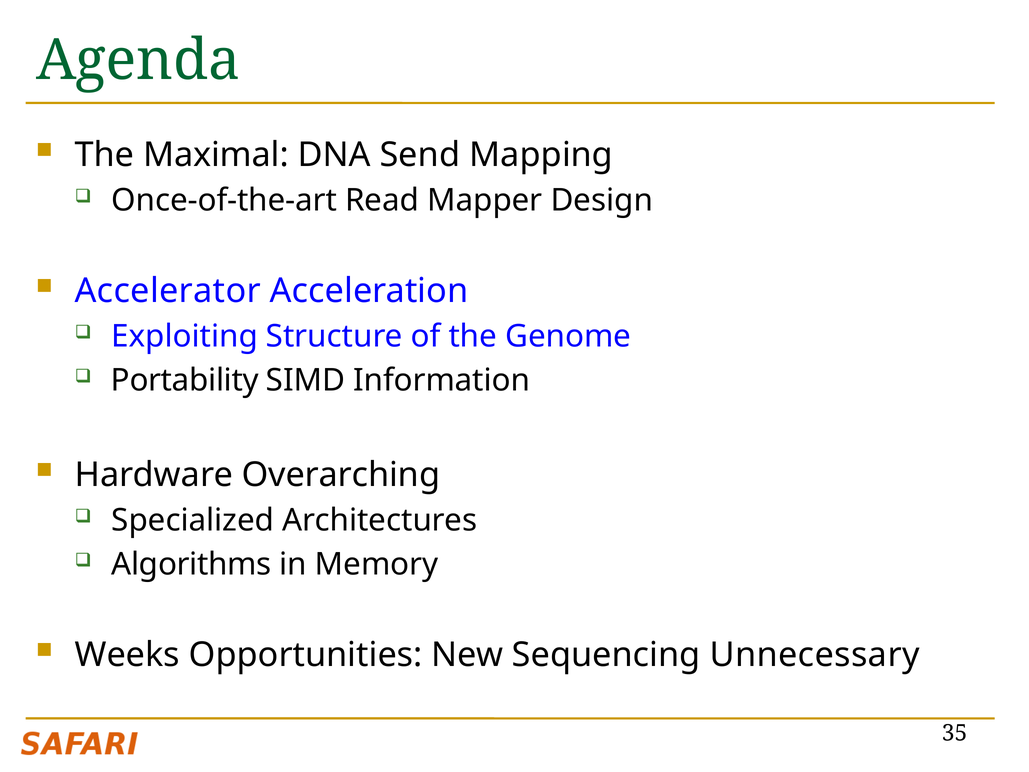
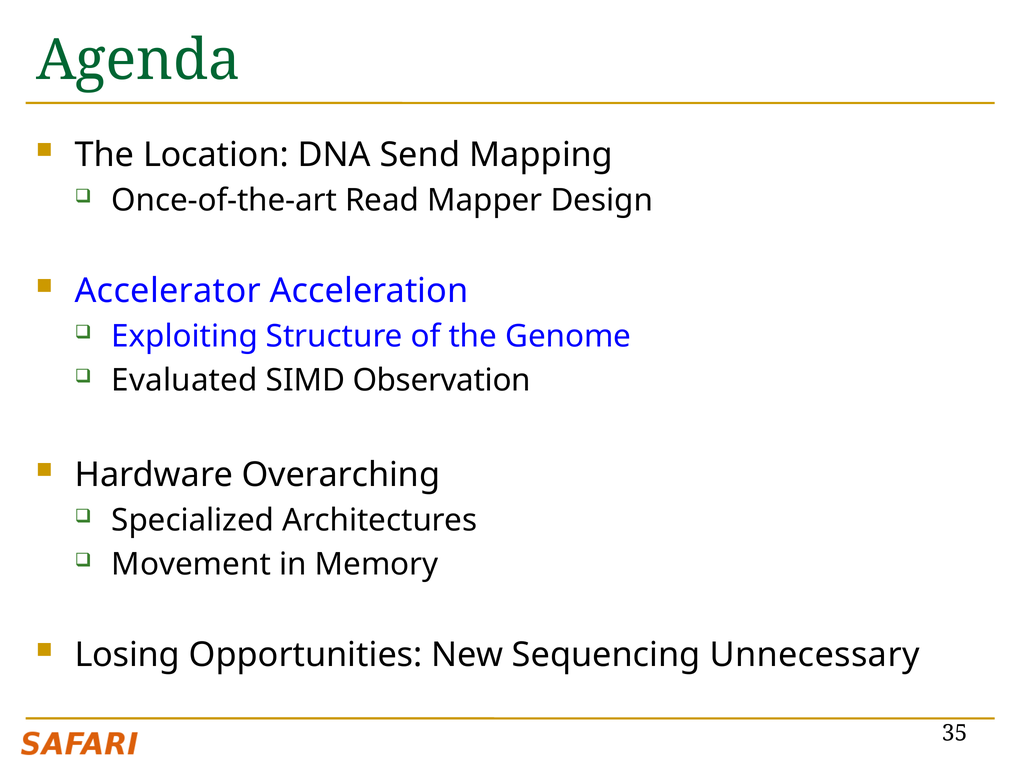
Maximal: Maximal -> Location
Portability: Portability -> Evaluated
Information: Information -> Observation
Algorithms: Algorithms -> Movement
Weeks: Weeks -> Losing
